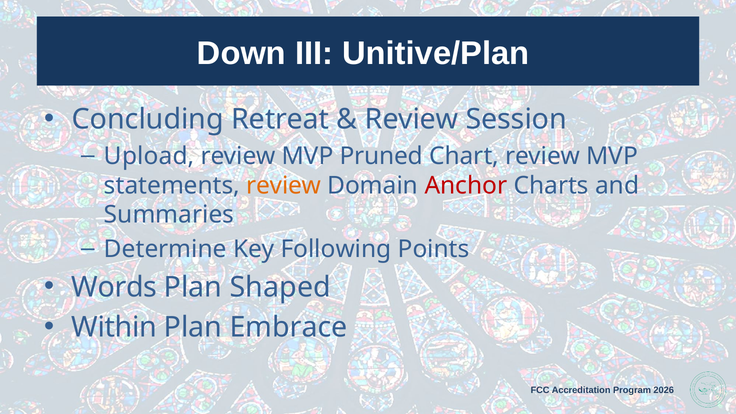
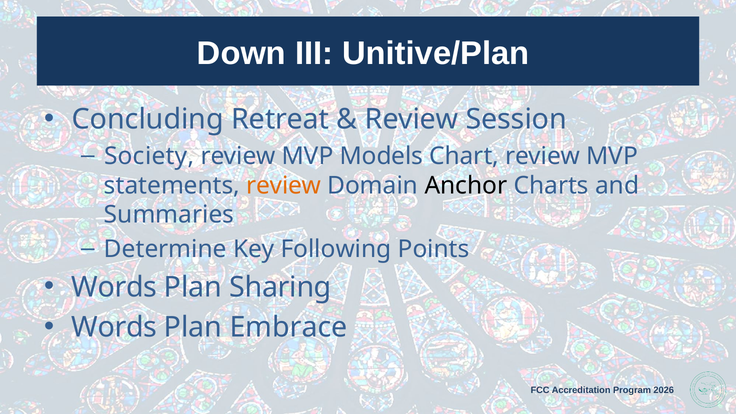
Upload: Upload -> Society
Pruned: Pruned -> Models
Anchor colour: red -> black
Shaped: Shaped -> Sharing
Within at (114, 327): Within -> Words
